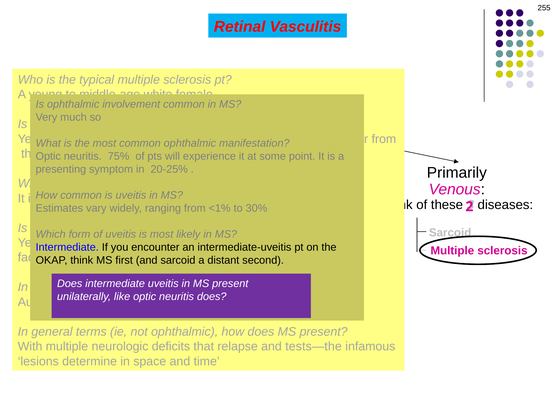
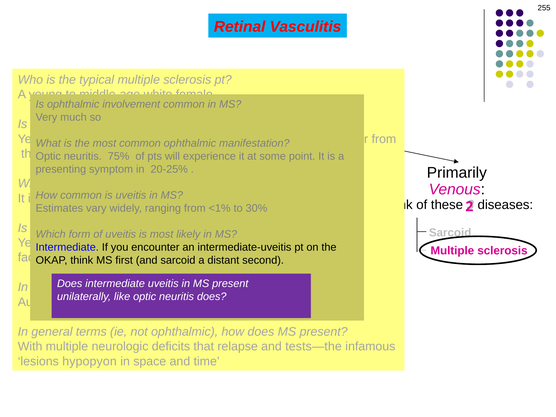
determine: determine -> hypopyon
